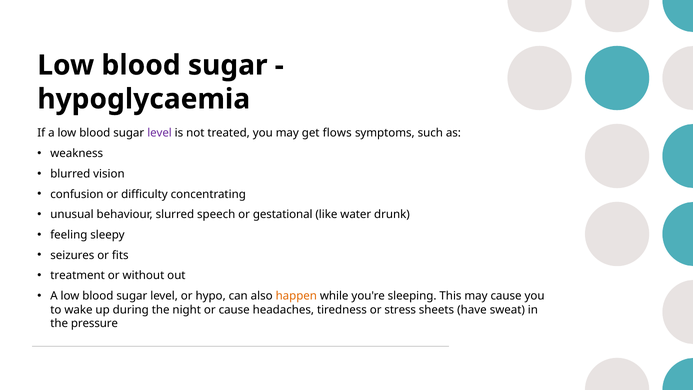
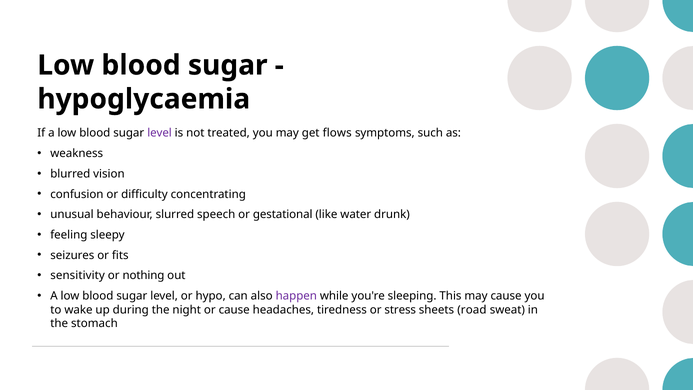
treatment: treatment -> sensitivity
without: without -> nothing
happen colour: orange -> purple
have: have -> road
pressure: pressure -> stomach
